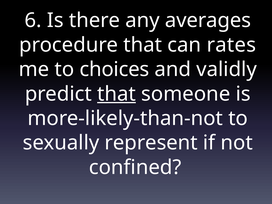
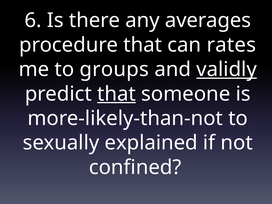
choices: choices -> groups
validly underline: none -> present
represent: represent -> explained
